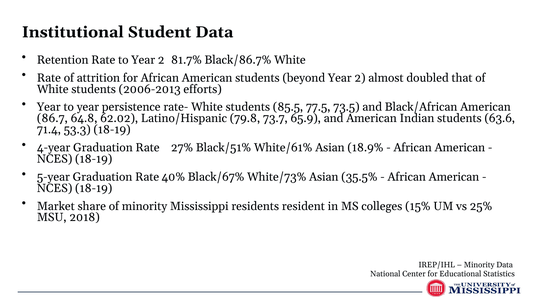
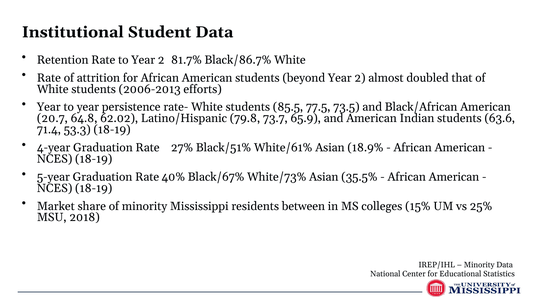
86.7: 86.7 -> 20.7
resident: resident -> between
